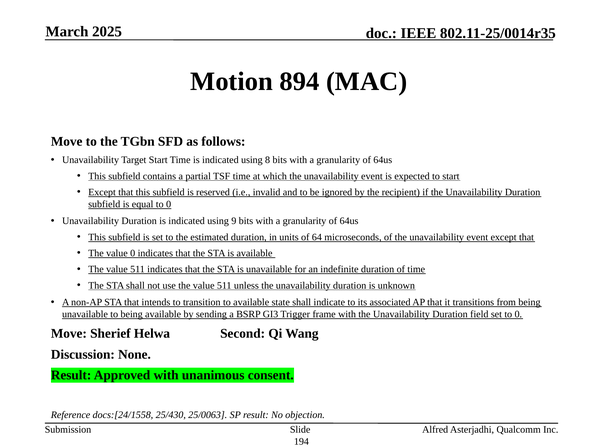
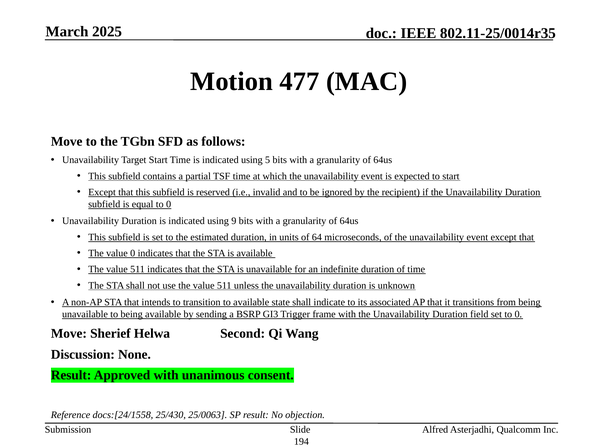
894: 894 -> 477
8: 8 -> 5
